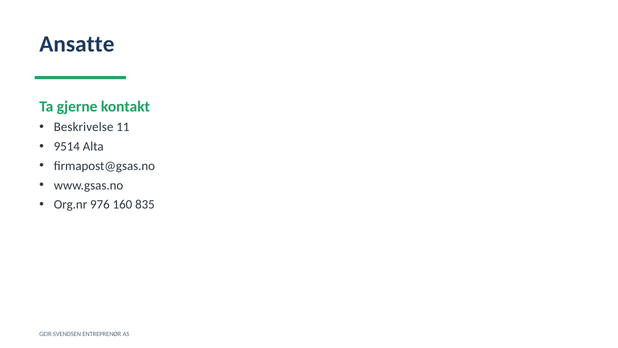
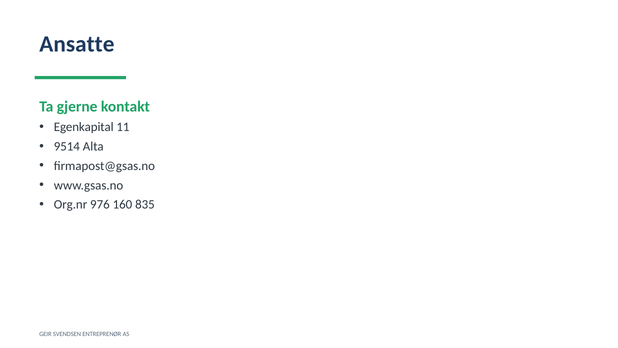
Beskrivelse: Beskrivelse -> Egenkapital
